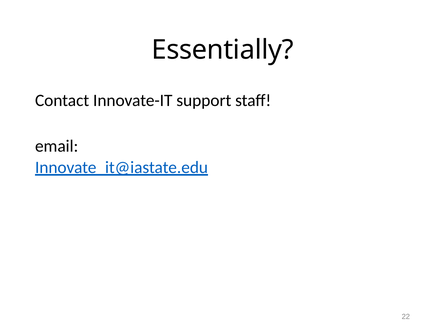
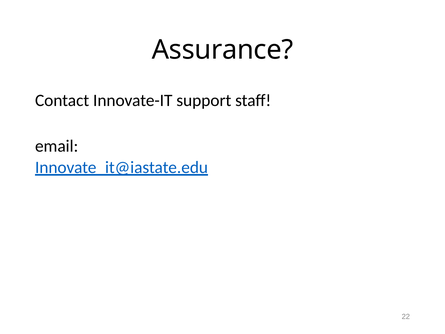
Essentially: Essentially -> Assurance
